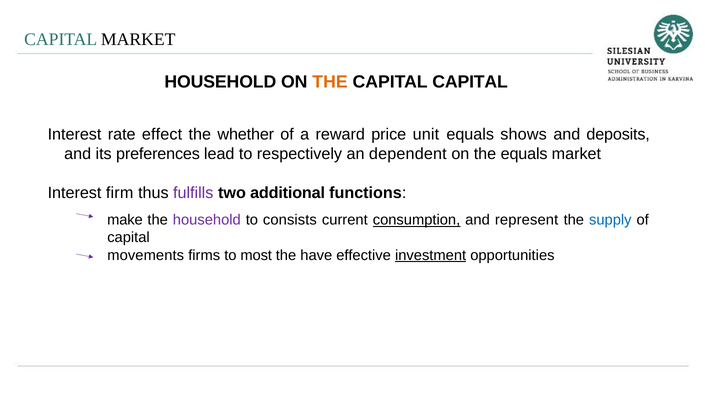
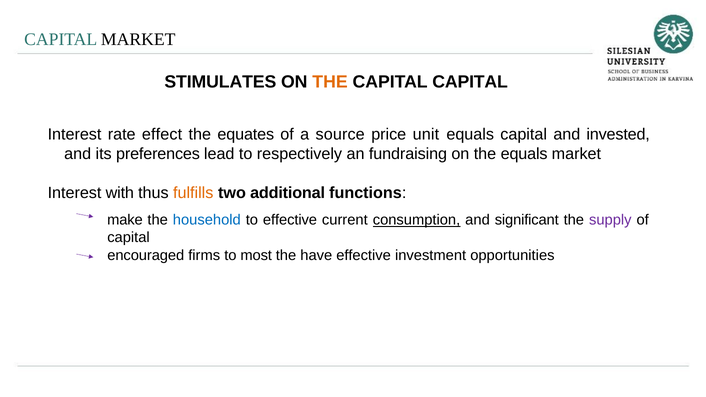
HOUSEHOLD at (220, 82): HOUSEHOLD -> STIMULATES
whether: whether -> equates
reward: reward -> source
equals shows: shows -> capital
deposits: deposits -> invested
dependent: dependent -> fundraising
firm: firm -> with
fulfills colour: purple -> orange
household at (207, 220) colour: purple -> blue
to consists: consists -> effective
represent: represent -> significant
supply colour: blue -> purple
movements: movements -> encouraged
investment underline: present -> none
